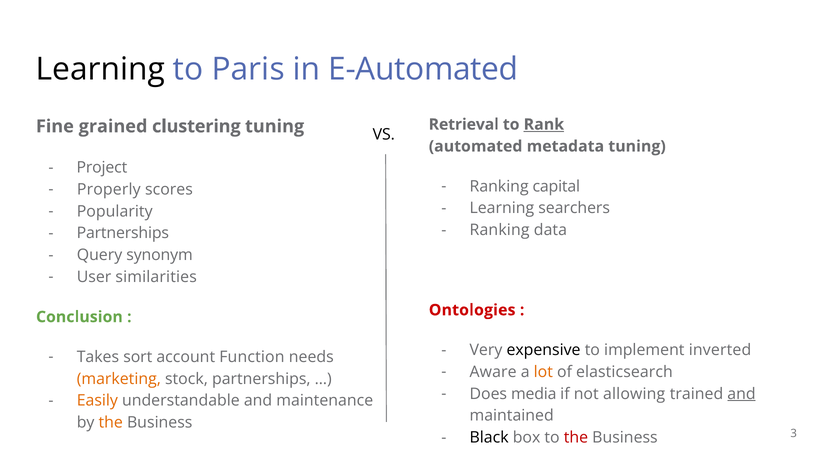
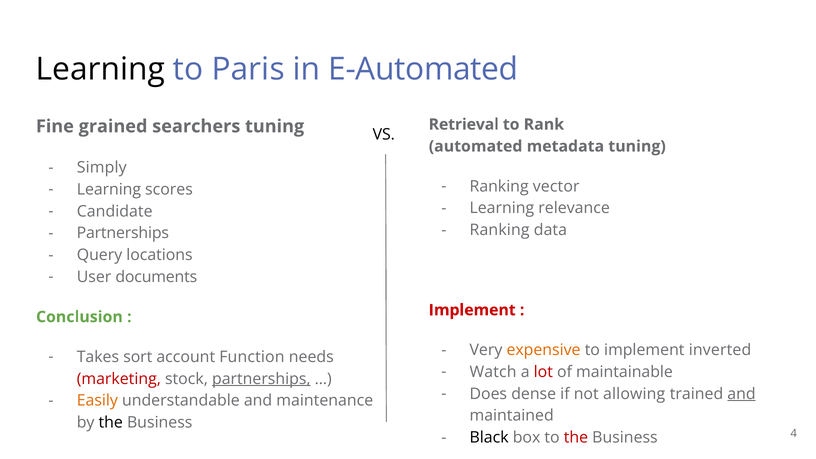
Rank underline: present -> none
clustering: clustering -> searchers
Project: Project -> Simply
capital: capital -> vector
Properly at (109, 189): Properly -> Learning
searchers: searchers -> relevance
Popularity: Popularity -> Candidate
synonym: synonym -> locations
similarities: similarities -> documents
Ontologies at (472, 310): Ontologies -> Implement
expensive colour: black -> orange
Aware: Aware -> Watch
lot colour: orange -> red
elasticsearch: elasticsearch -> maintainable
marketing colour: orange -> red
partnerships at (261, 379) underline: none -> present
media: media -> dense
the at (111, 423) colour: orange -> black
3: 3 -> 4
